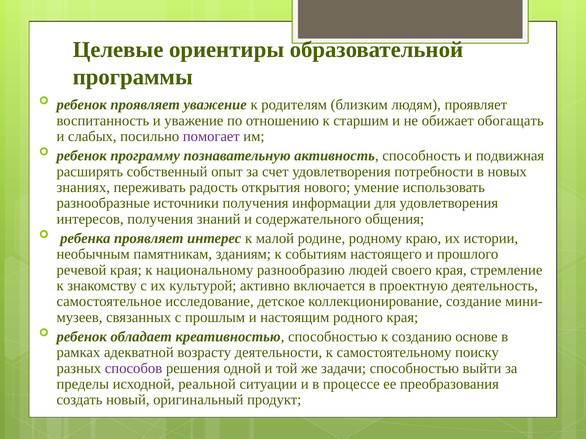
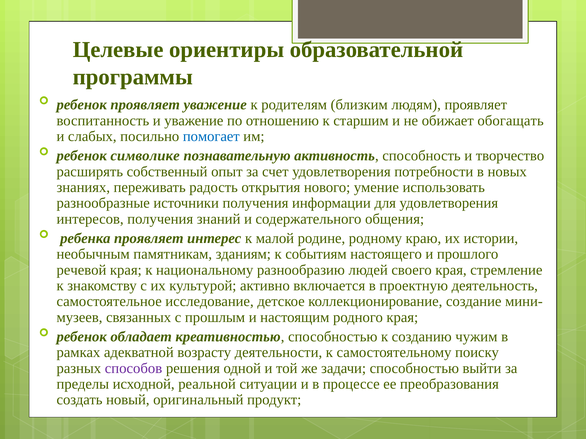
помогает colour: purple -> blue
программу: программу -> символике
подвижная: подвижная -> творчество
основе: основе -> чужим
